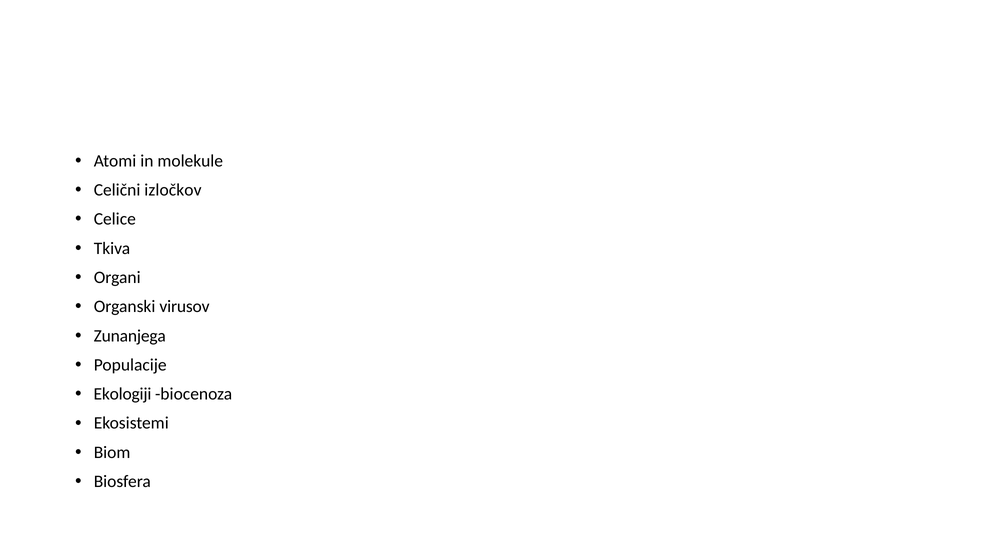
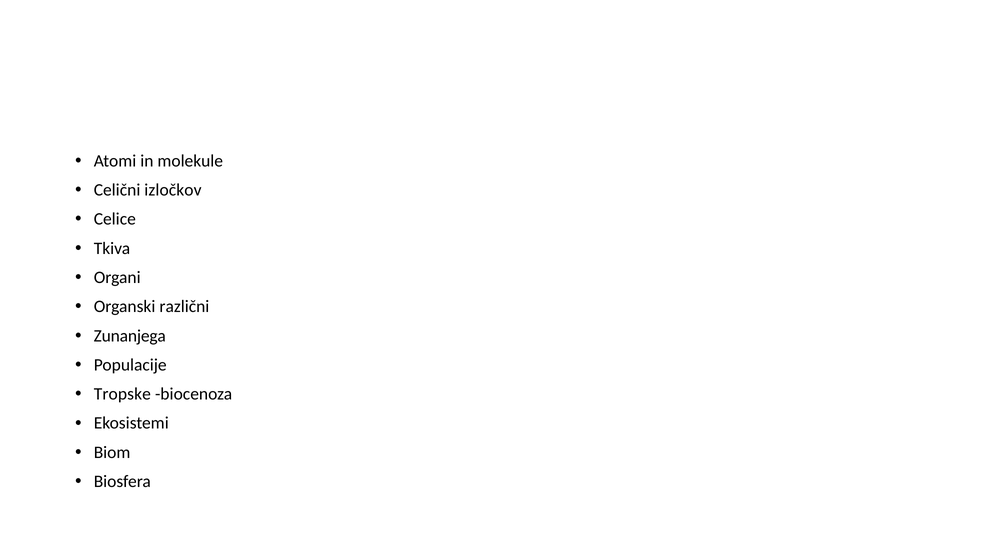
virusov: virusov -> različni
Ekologiji: Ekologiji -> Tropske
